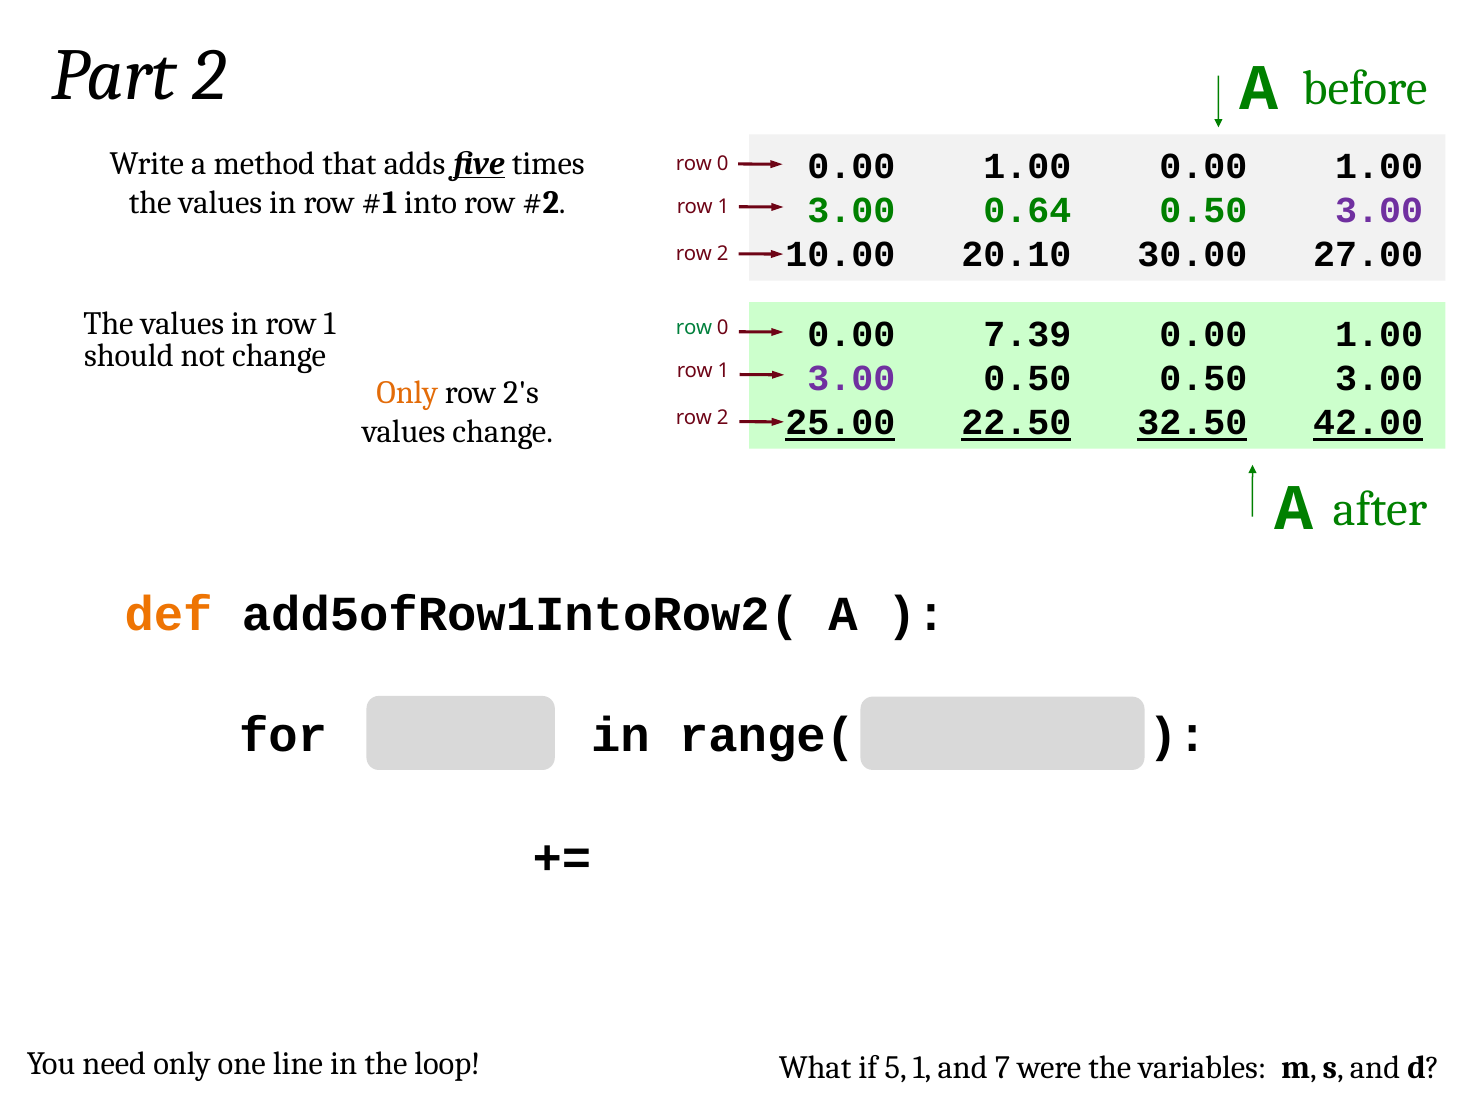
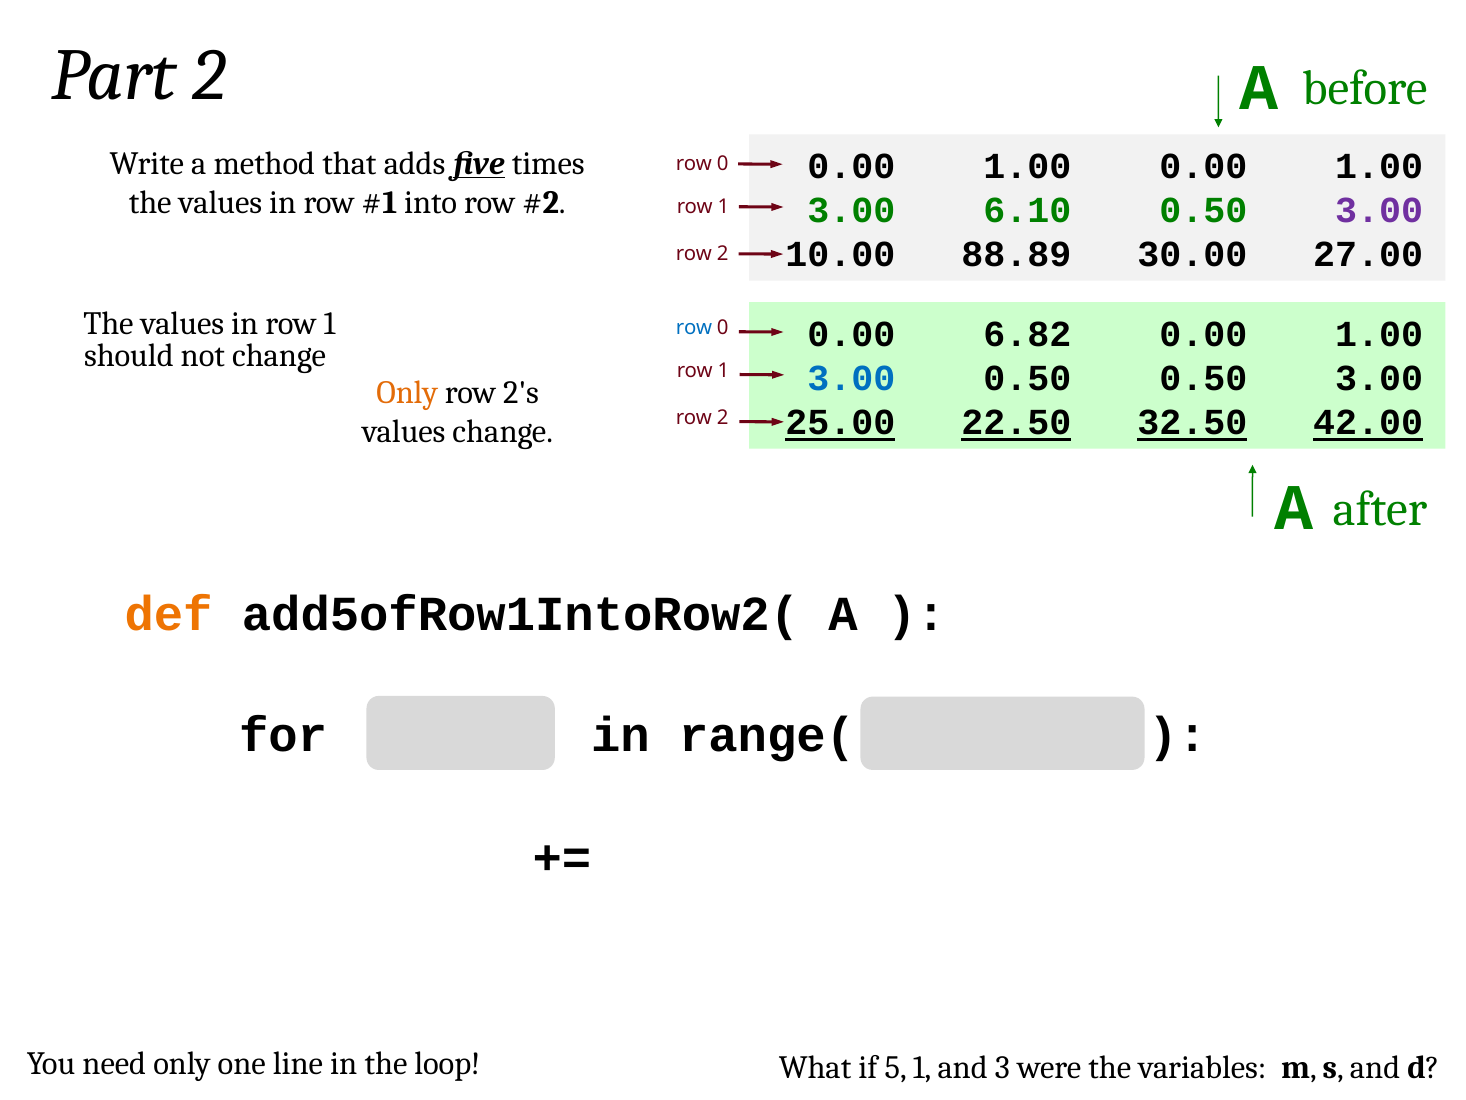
0.64: 0.64 -> 6.10
20.10: 20.10 -> 88.89
7.39: 7.39 -> 6.82
row at (694, 328) colour: green -> blue
3.00 at (851, 378) colour: purple -> blue
7: 7 -> 3
